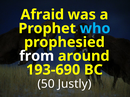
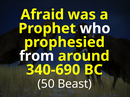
who colour: light blue -> white
193-690: 193-690 -> 340-690
Justly: Justly -> Beast
